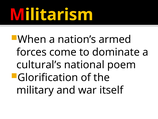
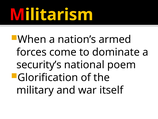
cultural’s: cultural’s -> security’s
